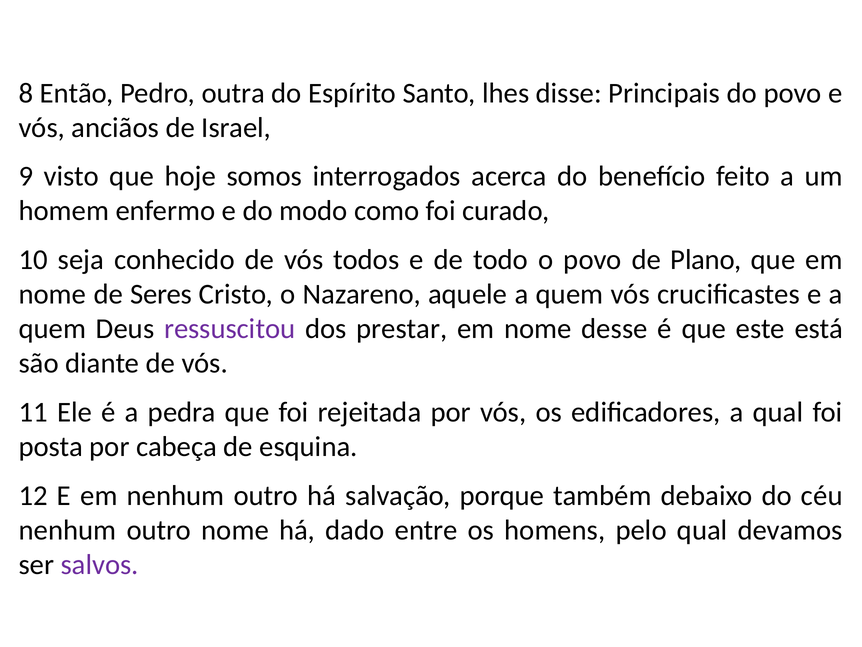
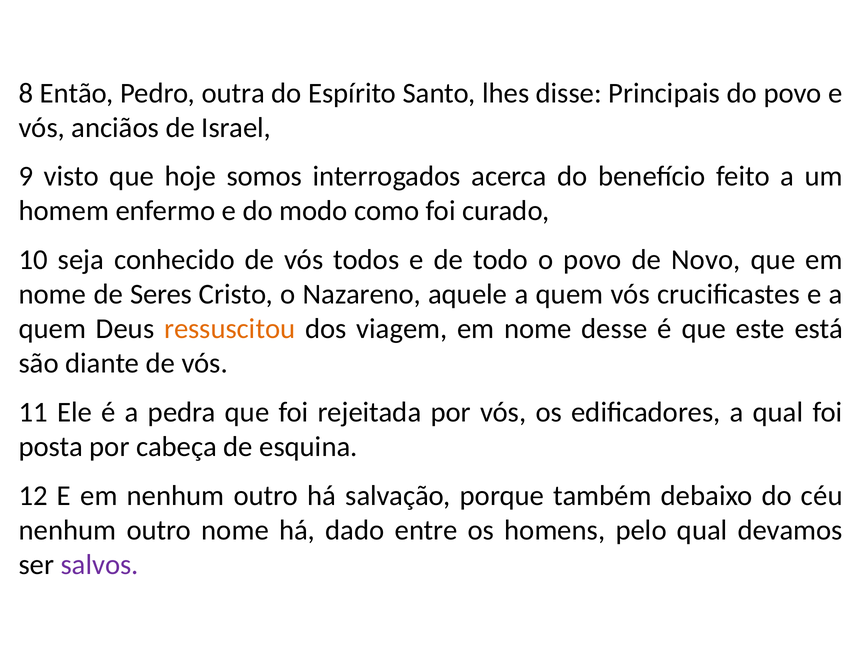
Plano: Plano -> Novo
ressuscitou colour: purple -> orange
prestar: prestar -> viagem
